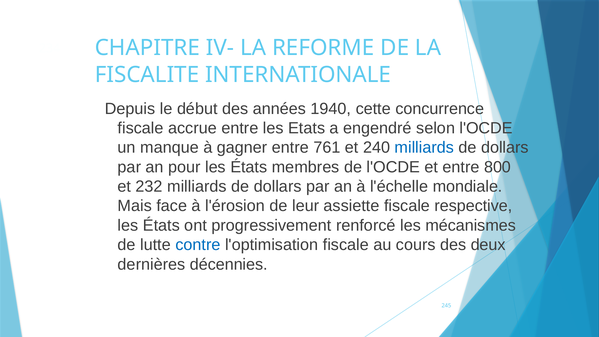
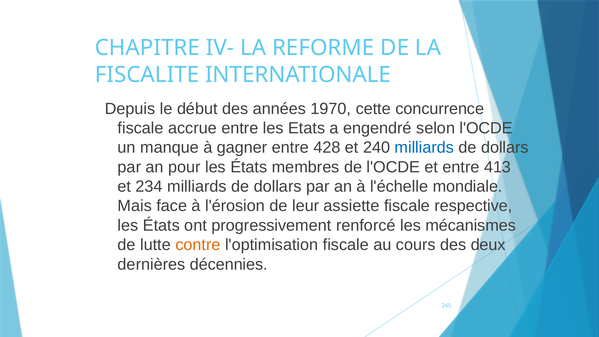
1940: 1940 -> 1970
761: 761 -> 428
800: 800 -> 413
et 232: 232 -> 234
contre colour: blue -> orange
